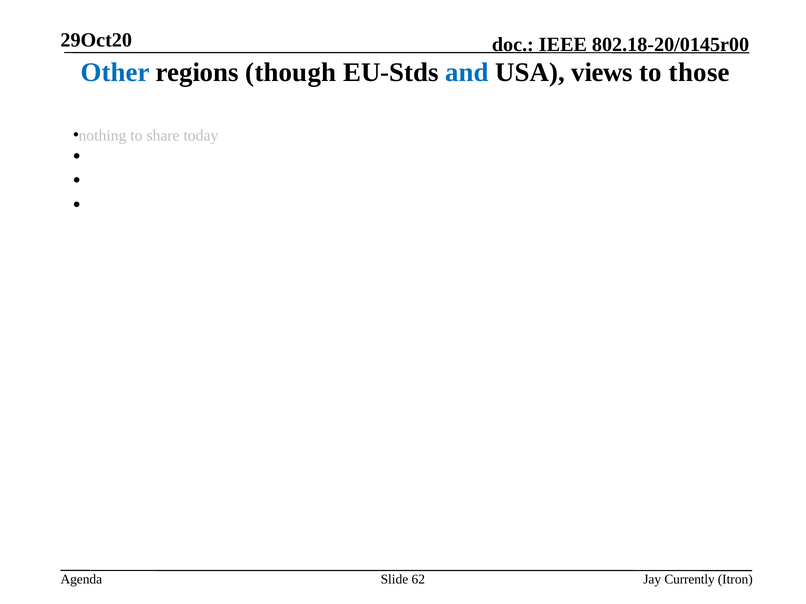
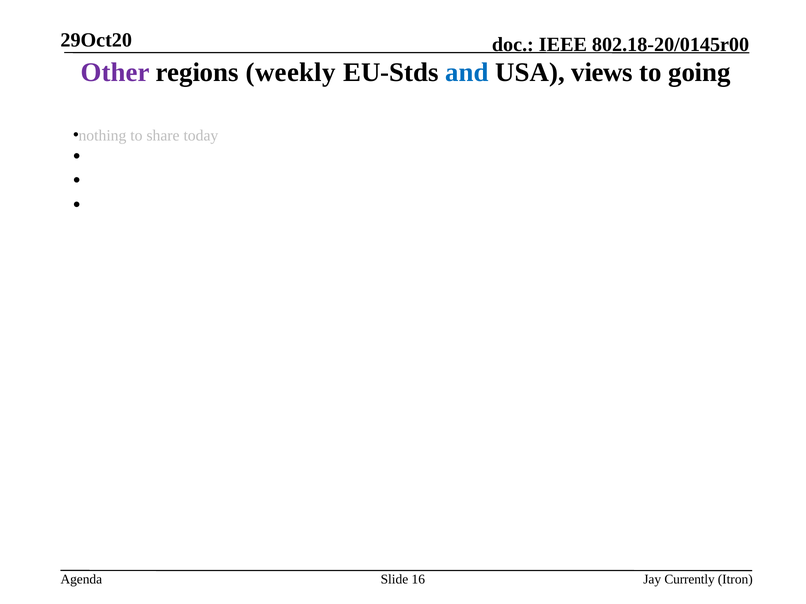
Other colour: blue -> purple
though: though -> weekly
those: those -> going
62: 62 -> 16
